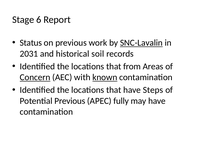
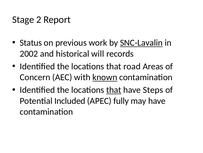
6: 6 -> 2
2031: 2031 -> 2002
soil: soil -> will
from: from -> road
Concern underline: present -> none
that at (114, 90) underline: none -> present
Potential Previous: Previous -> Included
